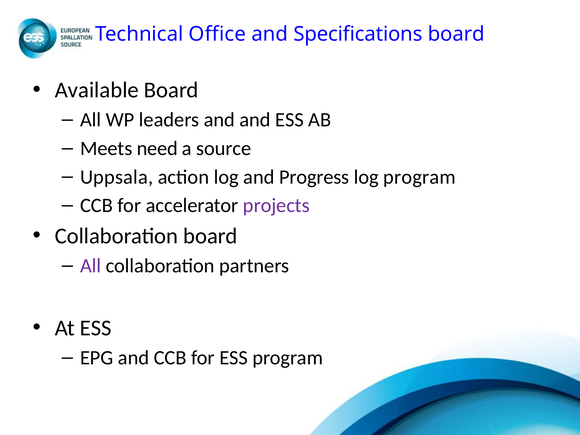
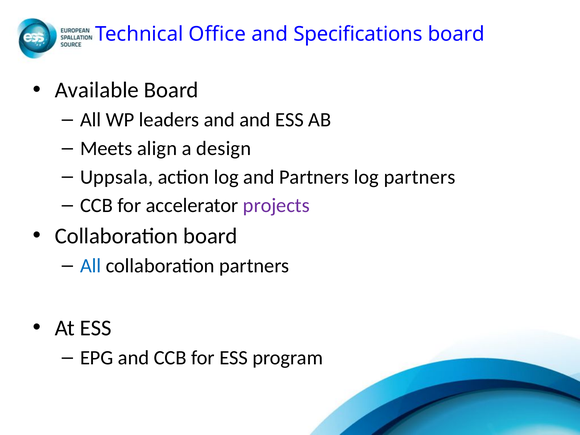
need: need -> align
source: source -> design
and Progress: Progress -> Partners
log program: program -> partners
All at (91, 266) colour: purple -> blue
